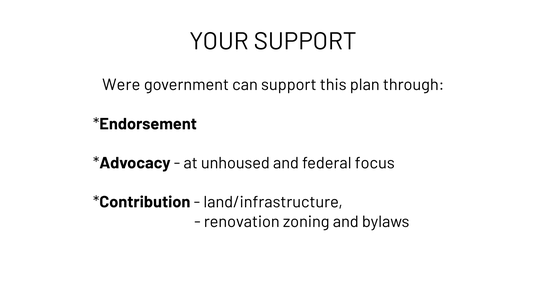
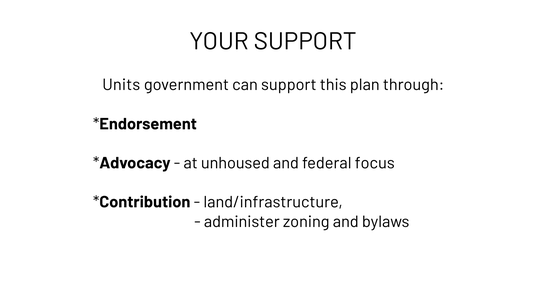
Were: Were -> Units
renovation: renovation -> administer
